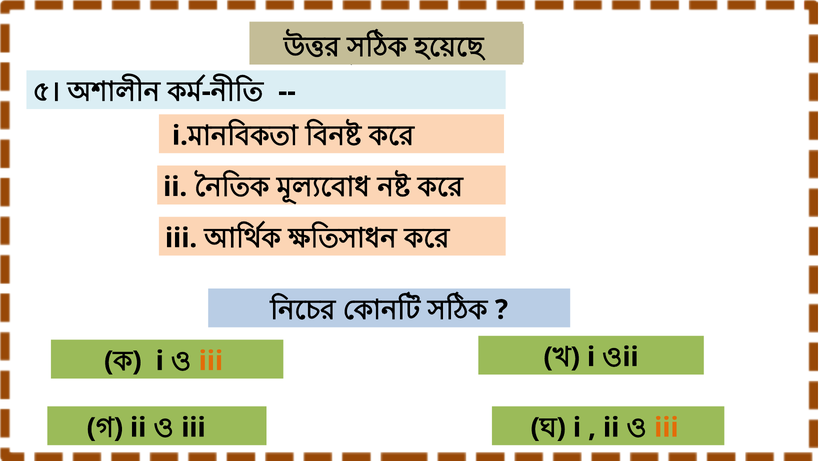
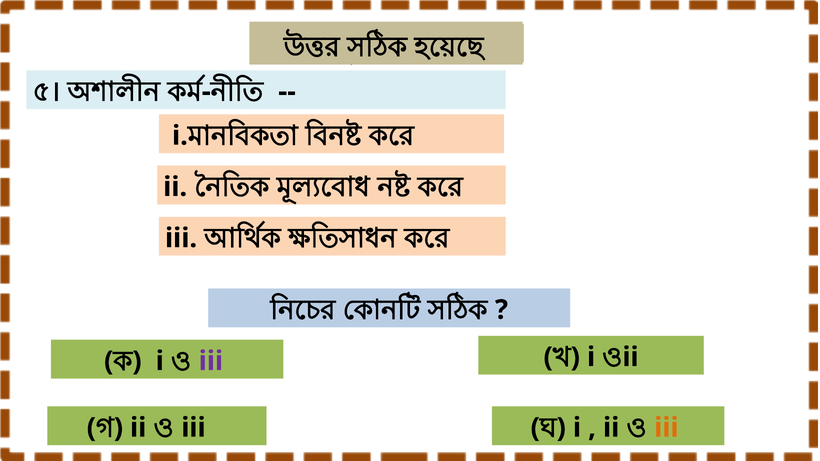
iii at (211, 361) colour: orange -> purple
